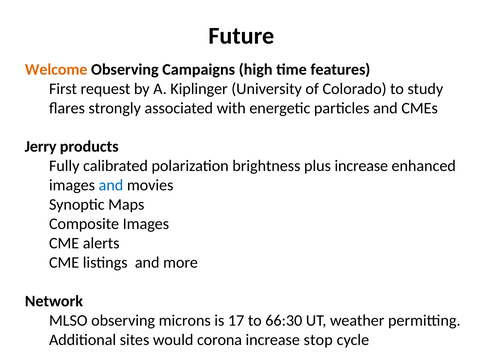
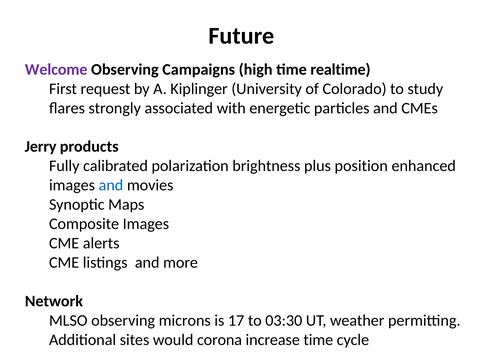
Welcome colour: orange -> purple
features: features -> realtime
plus increase: increase -> position
66:30: 66:30 -> 03:30
increase stop: stop -> time
